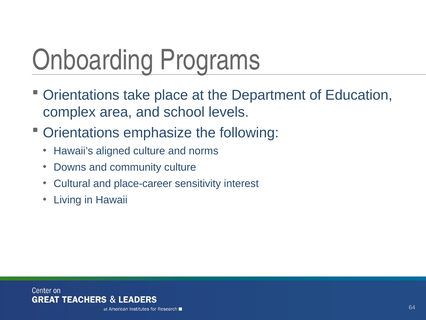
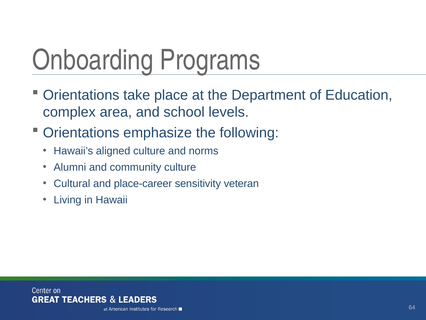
Downs: Downs -> Alumni
interest: interest -> veteran
